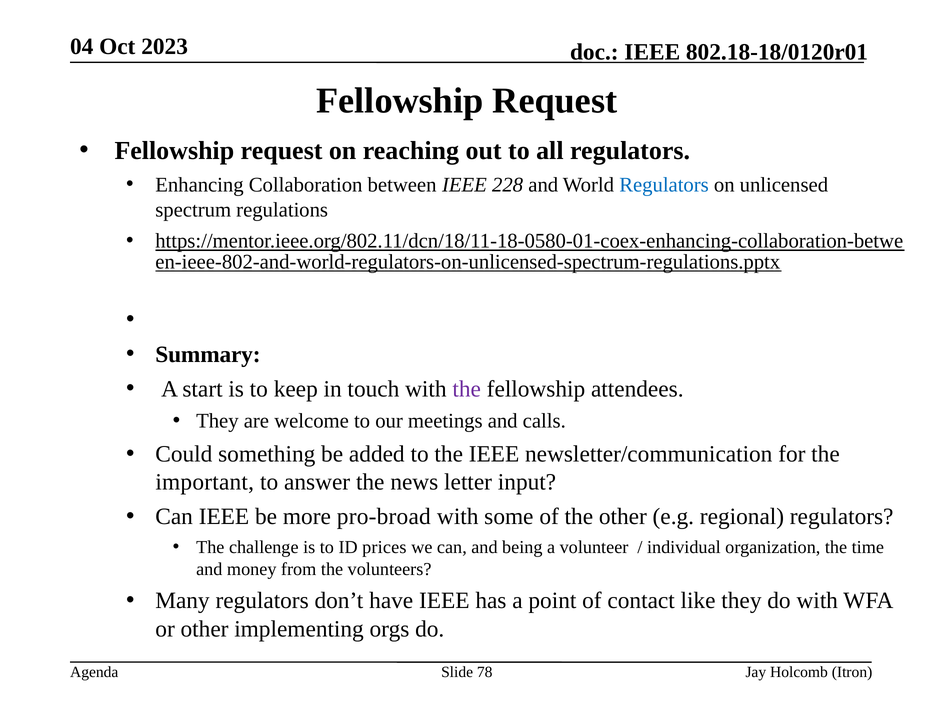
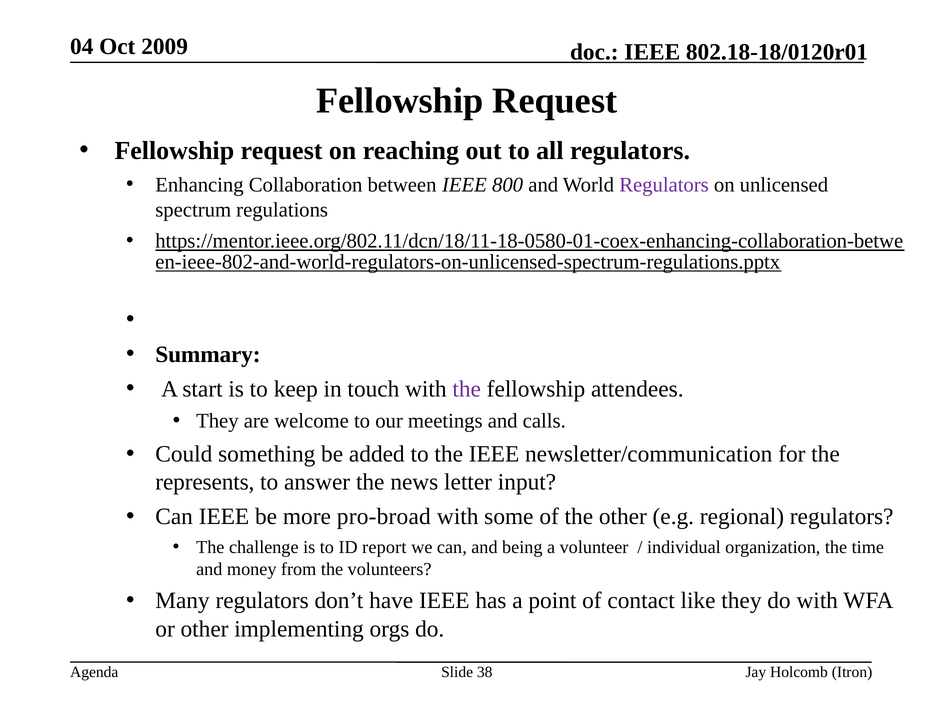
2023: 2023 -> 2009
228: 228 -> 800
Regulators at (664, 185) colour: blue -> purple
important: important -> represents
prices: prices -> report
78: 78 -> 38
